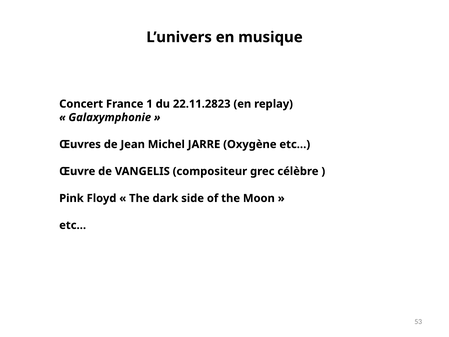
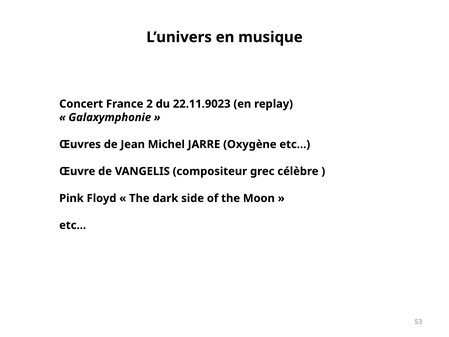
1: 1 -> 2
22.11.2823: 22.11.2823 -> 22.11.9023
